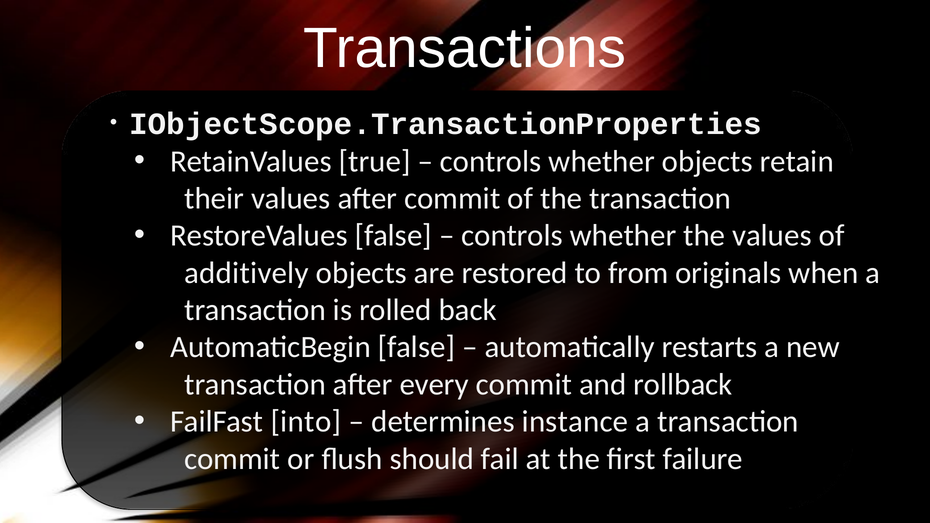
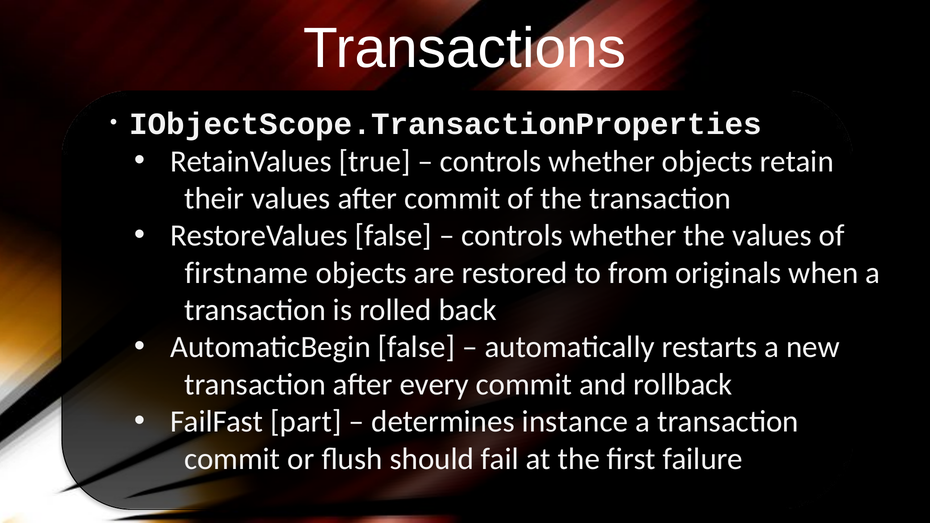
additively: additively -> firstname
into: into -> part
